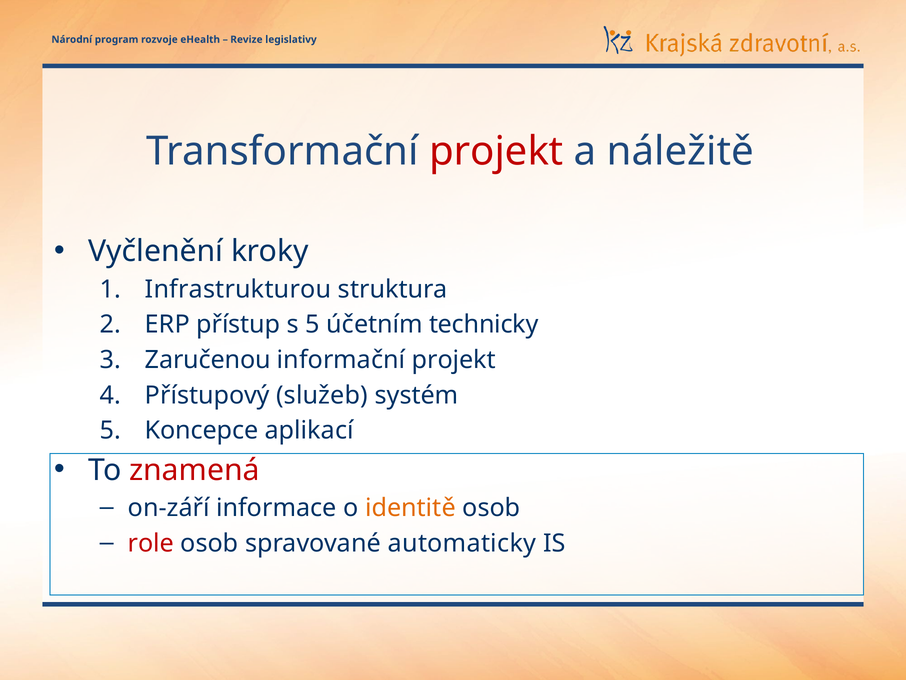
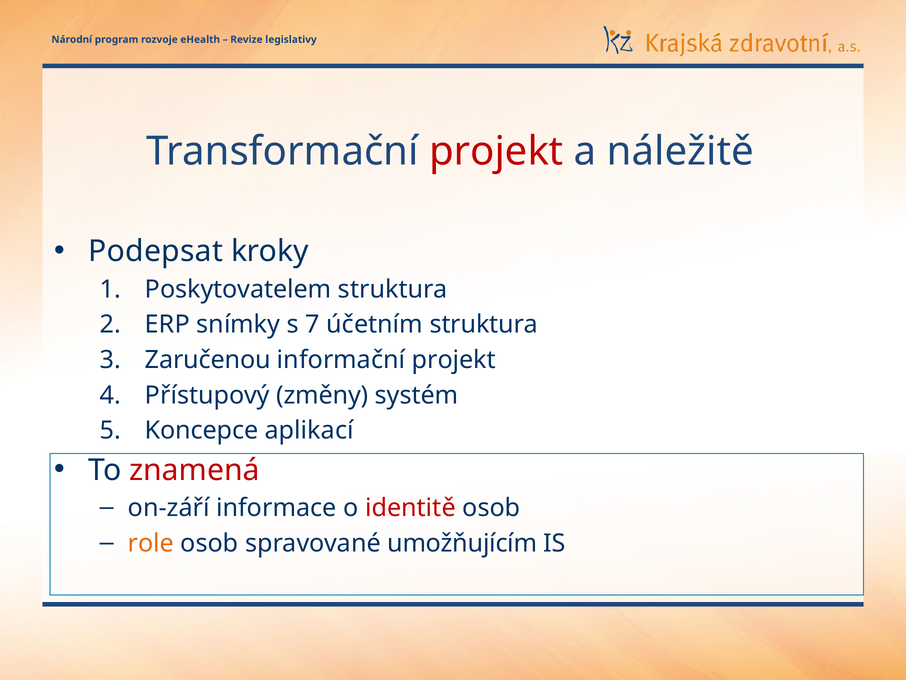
Vyčlenění: Vyčlenění -> Podepsat
Infrastrukturou: Infrastrukturou -> Poskytovatelem
přístup: přístup -> snímky
s 5: 5 -> 7
účetním technicky: technicky -> struktura
služeb: služeb -> změny
identitě colour: orange -> red
role colour: red -> orange
automaticky: automaticky -> umožňujícím
